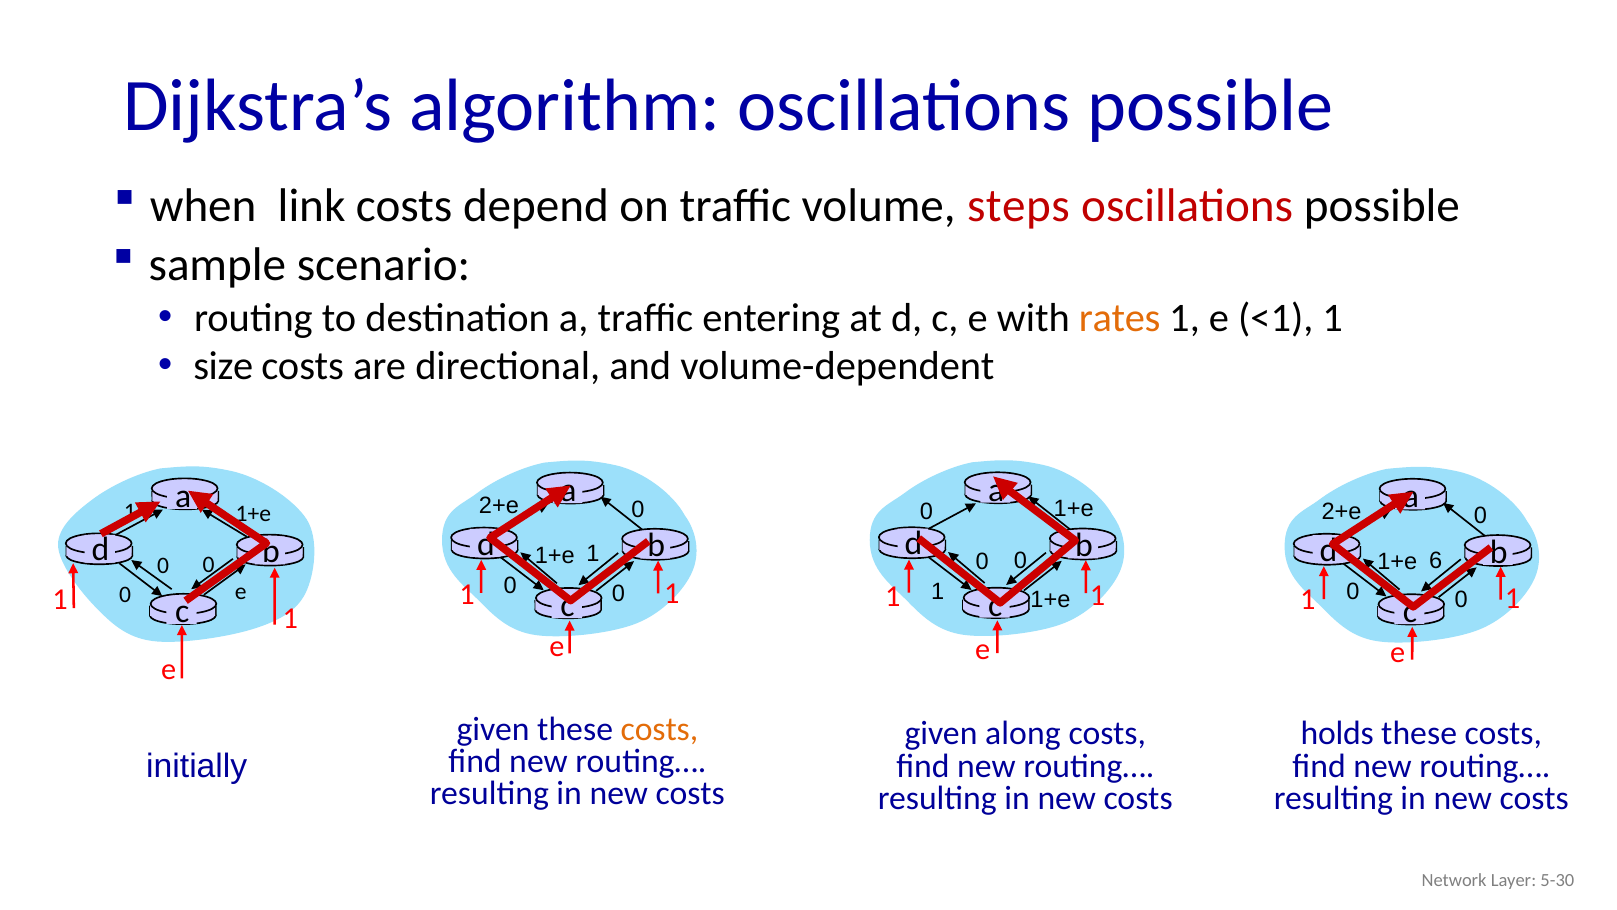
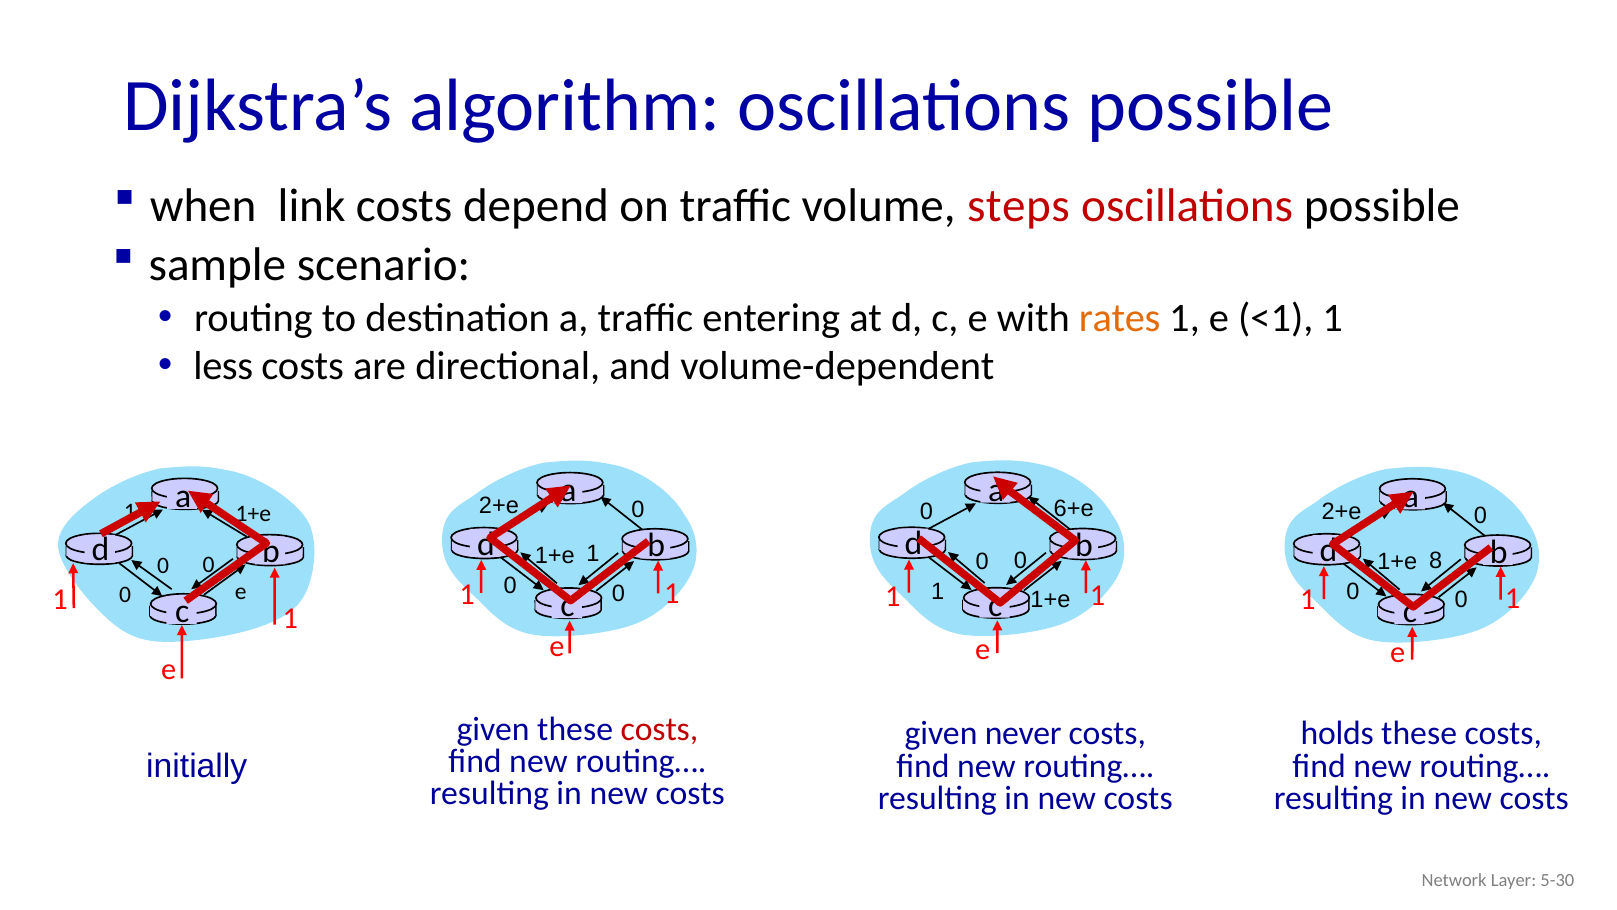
size: size -> less
1+e at (1074, 508): 1+e -> 6+e
6: 6 -> 8
costs at (659, 729) colour: orange -> red
along: along -> never
